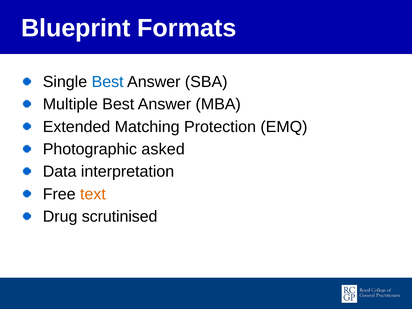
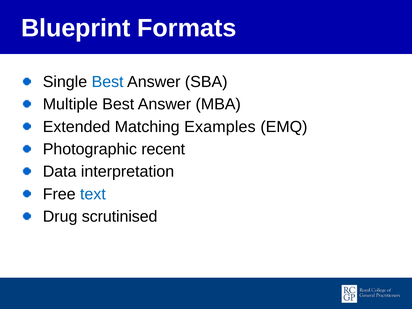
Protection: Protection -> Examples
asked: asked -> recent
text colour: orange -> blue
